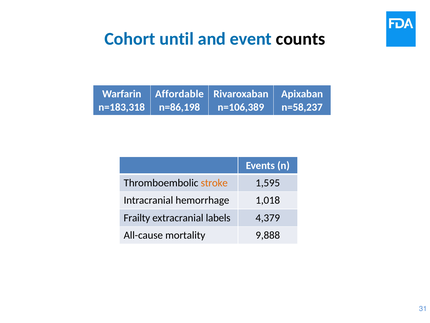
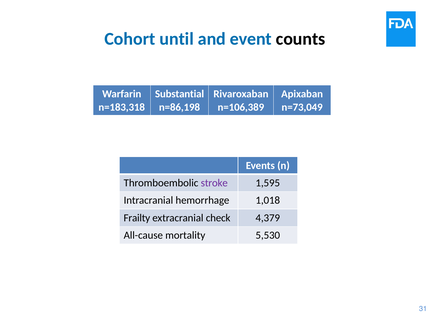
Affordable: Affordable -> Substantial
n=58,237: n=58,237 -> n=73,049
stroke colour: orange -> purple
labels: labels -> check
9,888: 9,888 -> 5,530
